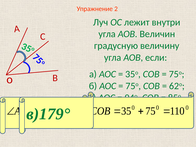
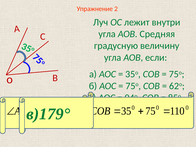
Величин: Величин -> Средняя
